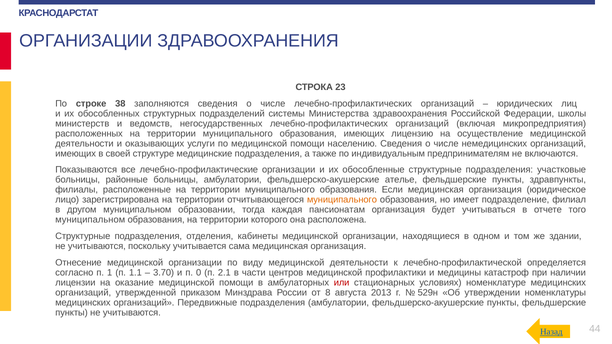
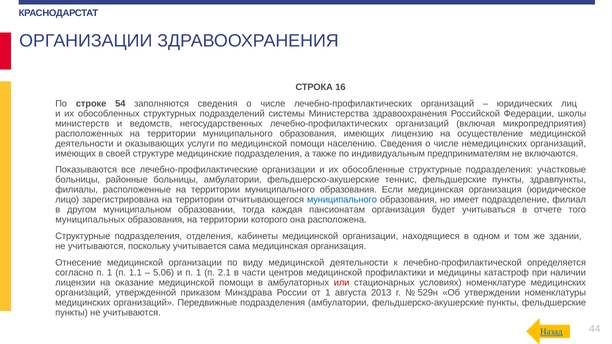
23: 23 -> 16
38: 38 -> 54
ателье: ателье -> теннис
муниципального at (342, 200) colour: orange -> blue
муниципальном at (90, 220): муниципальном -> муниципальных
3.70: 3.70 -> 5.06
и п 0: 0 -> 1
от 8: 8 -> 1
